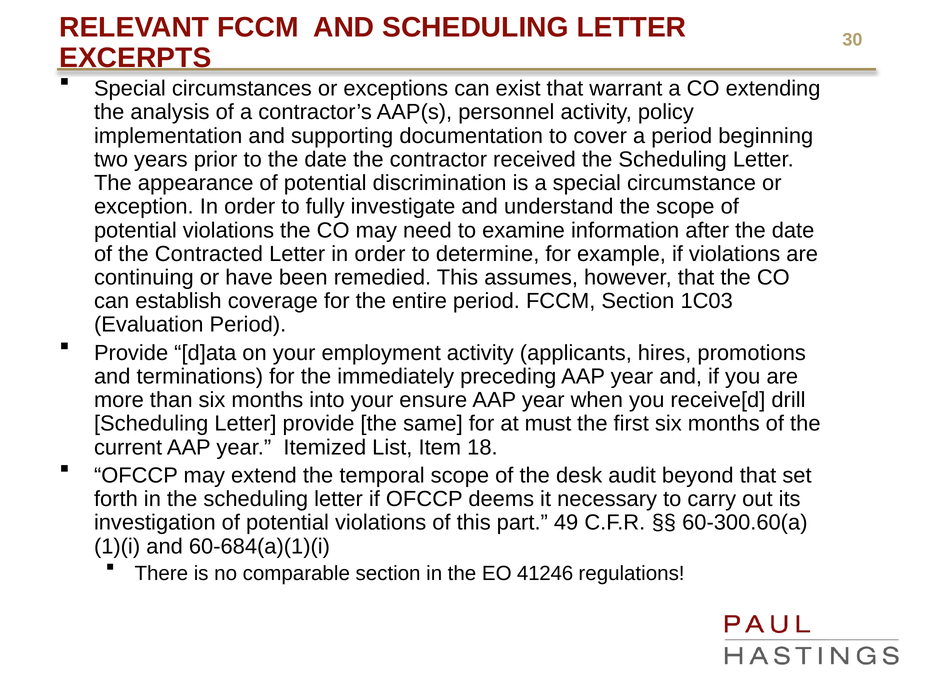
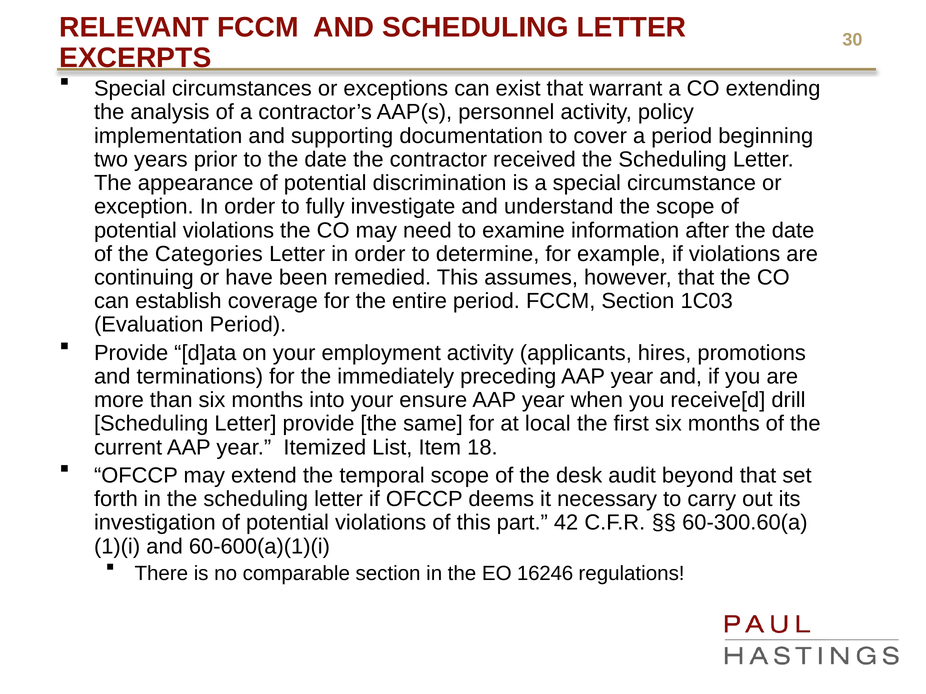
Contracted: Contracted -> Categories
must: must -> local
49: 49 -> 42
60-684(a)(1)(i: 60-684(a)(1)(i -> 60-600(a)(1)(i
41246: 41246 -> 16246
